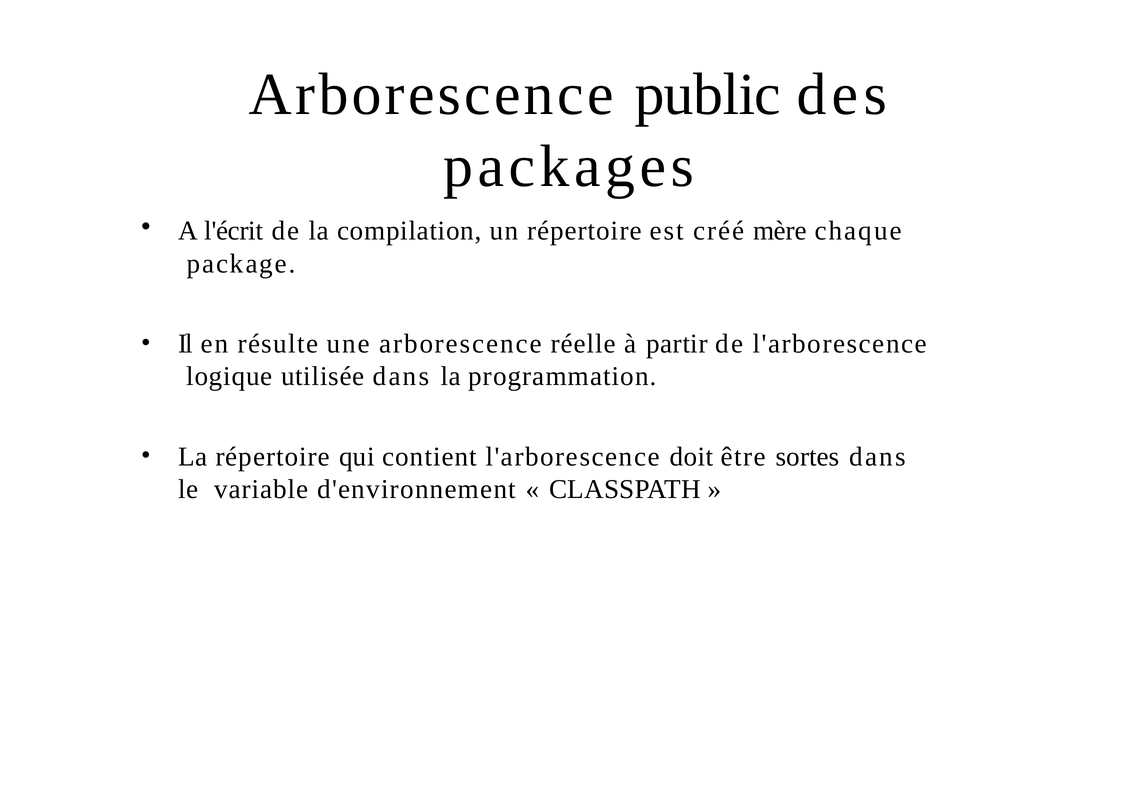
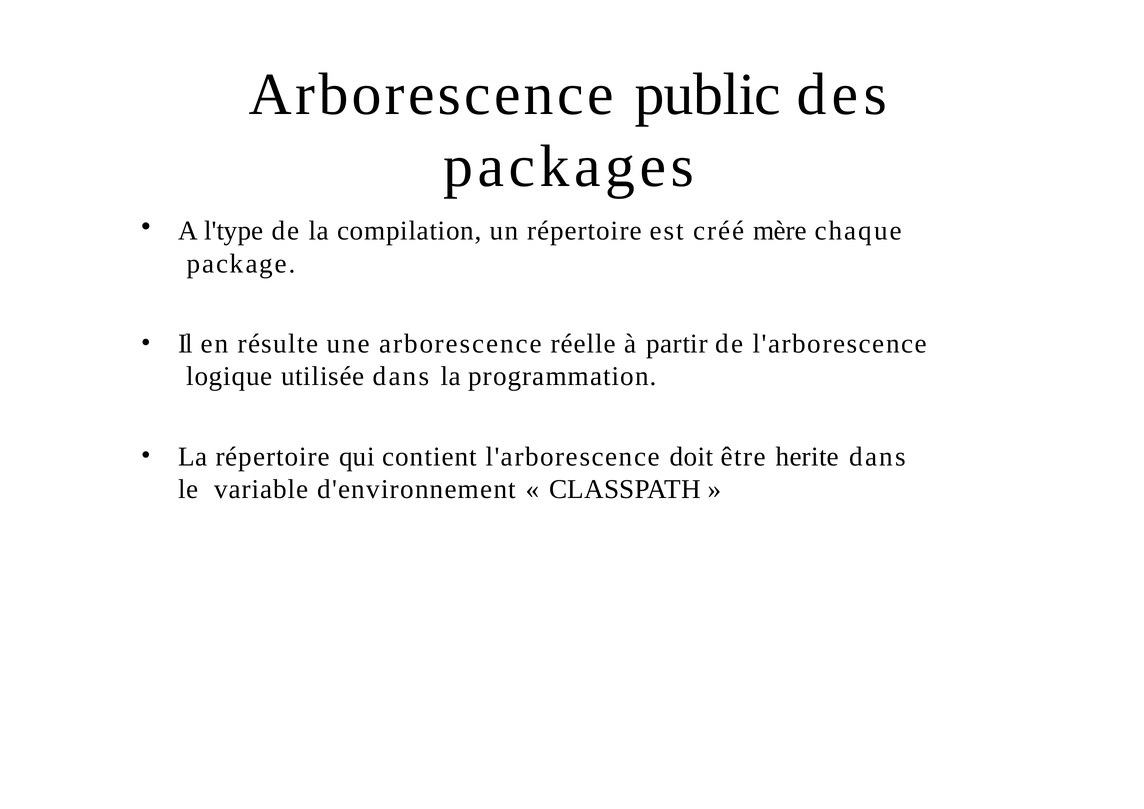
l'écrit: l'écrit -> l'type
sortes: sortes -> herite
